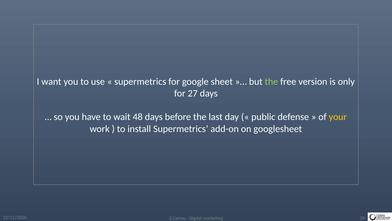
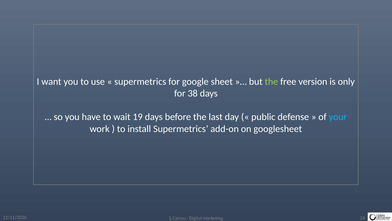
27: 27 -> 38
48: 48 -> 19
your colour: yellow -> light blue
